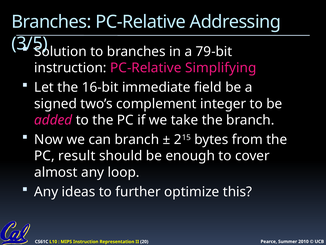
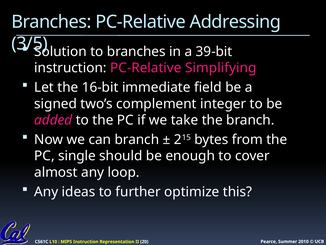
79-bit: 79-bit -> 39-bit
result: result -> single
